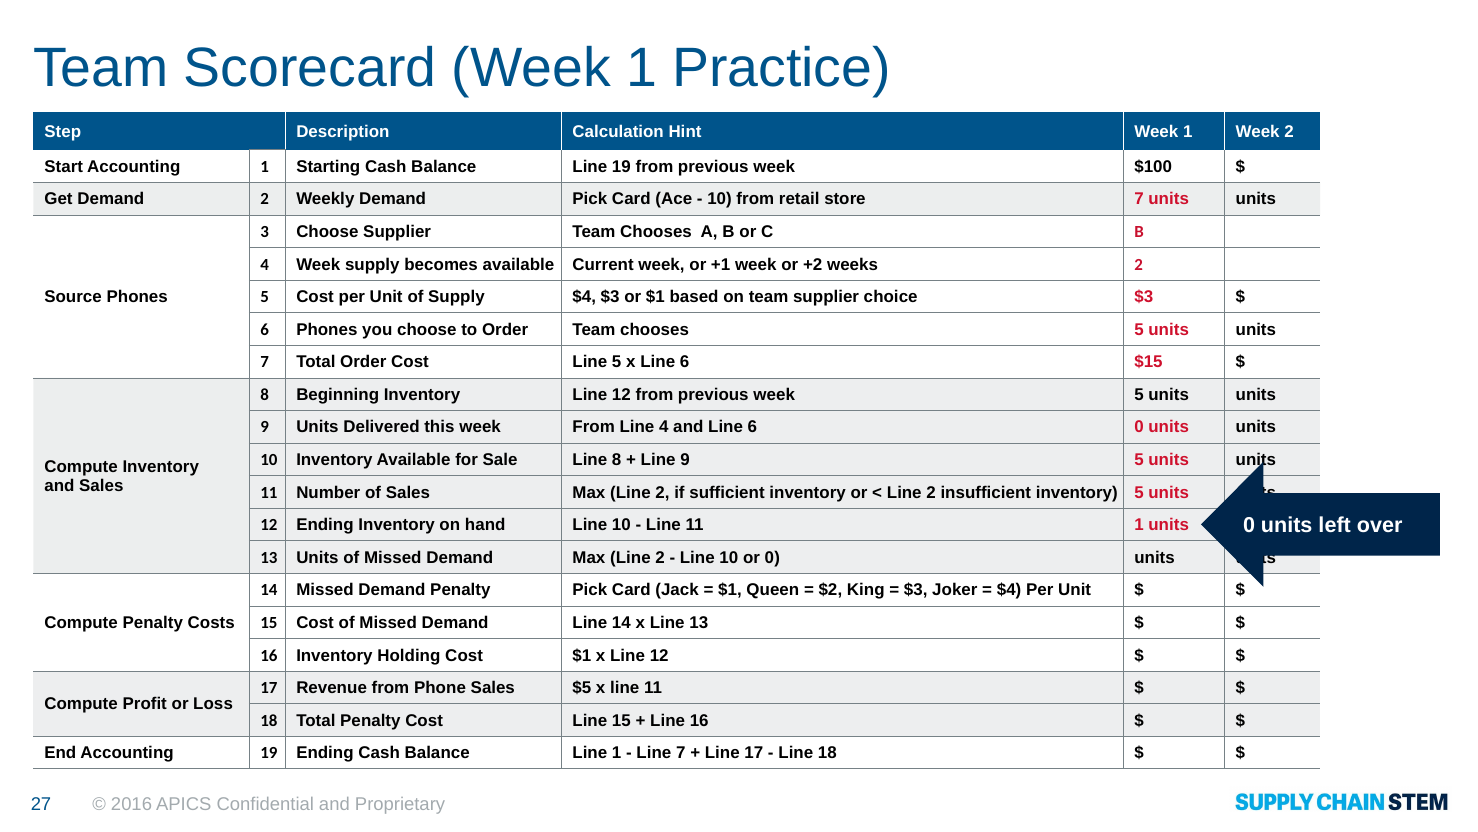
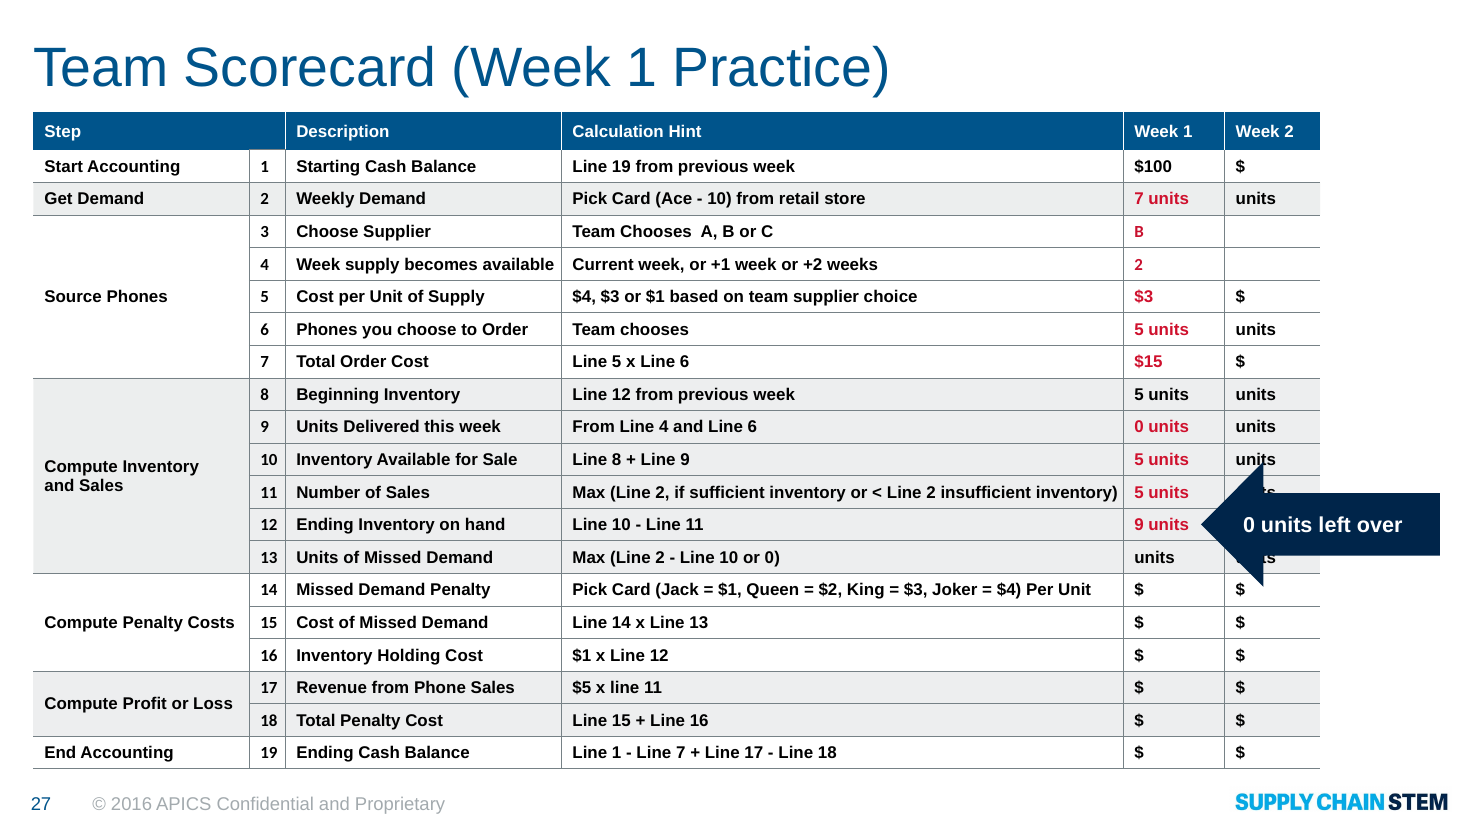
11 1: 1 -> 9
